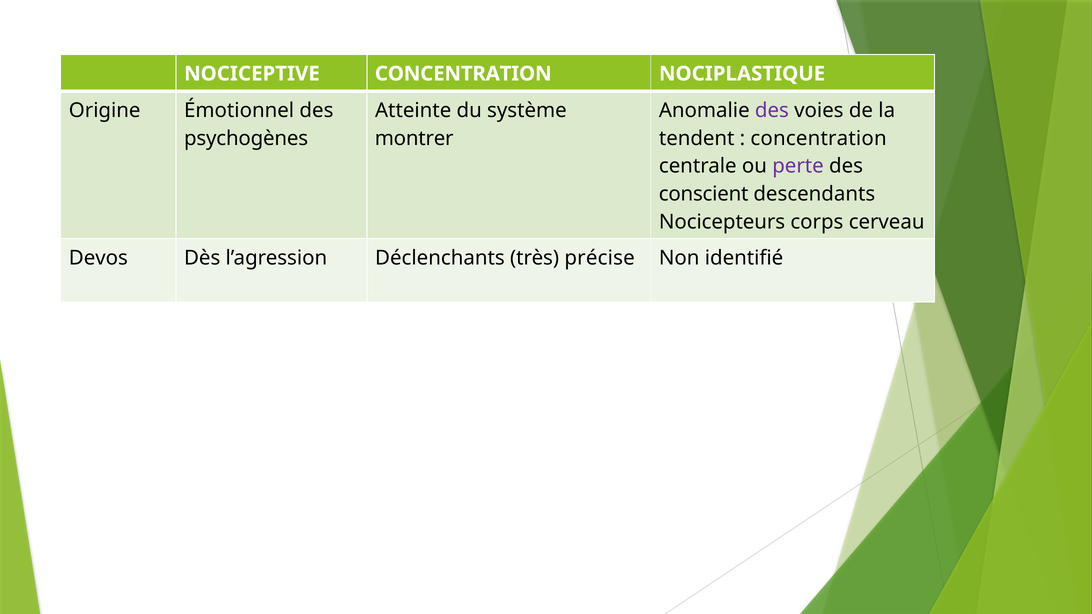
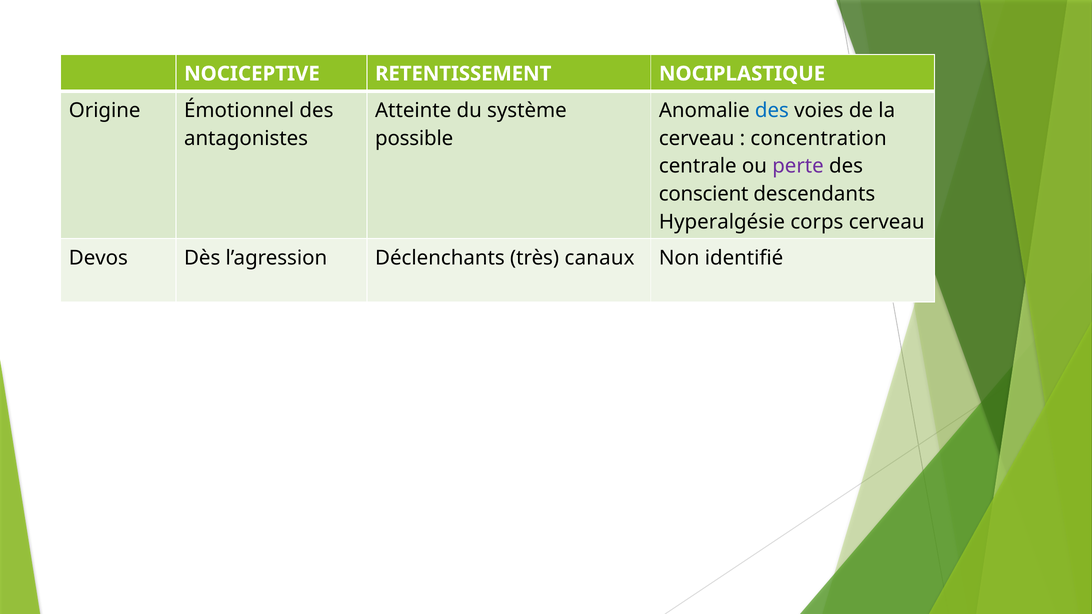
NOCICEPTIVE CONCENTRATION: CONCENTRATION -> RETENTISSEMENT
des at (772, 110) colour: purple -> blue
psychogènes: psychogènes -> antagonistes
montrer: montrer -> possible
tendent at (697, 138): tendent -> cerveau
Nocicepteurs: Nocicepteurs -> Hyperalgésie
précise: précise -> canaux
